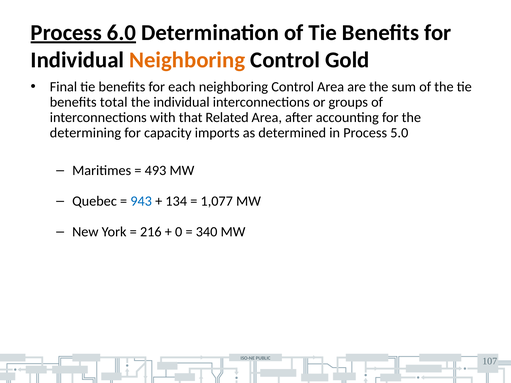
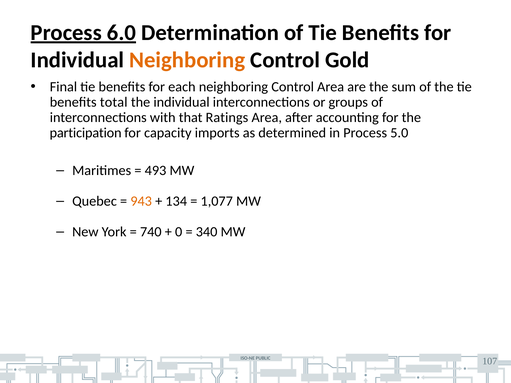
Related: Related -> Ratings
determining: determining -> participation
943 colour: blue -> orange
216: 216 -> 740
